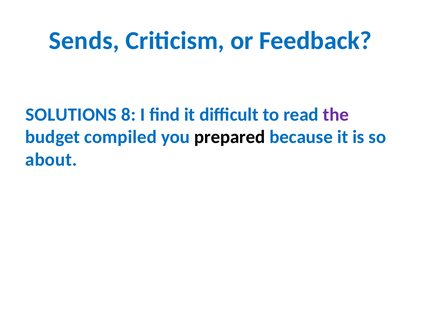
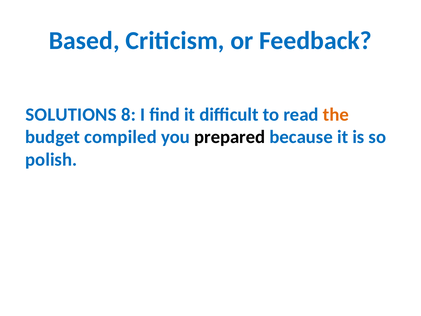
Sends: Sends -> Based
the colour: purple -> orange
about: about -> polish
